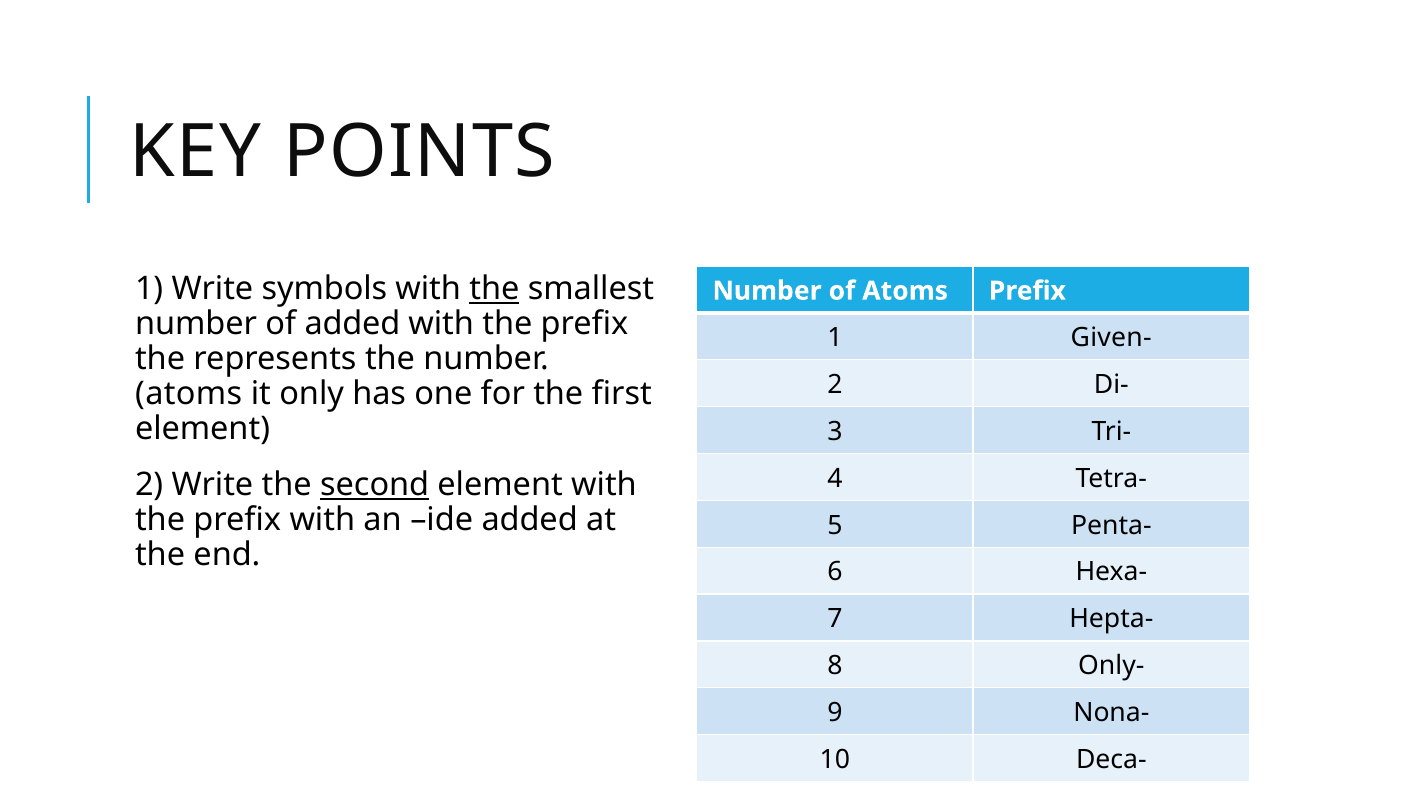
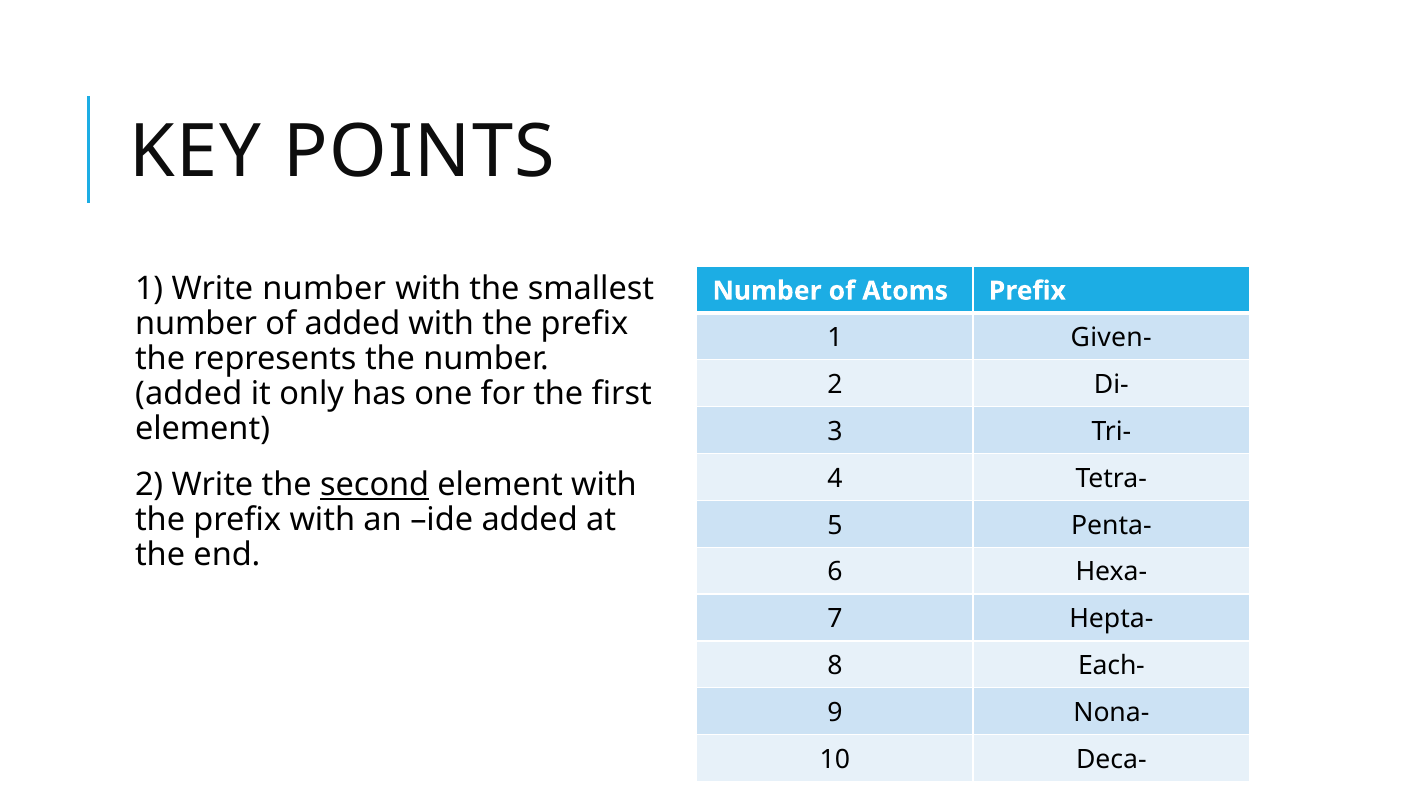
Write symbols: symbols -> number
the at (494, 289) underline: present -> none
atoms at (189, 394): atoms -> added
Only-: Only- -> Each-
